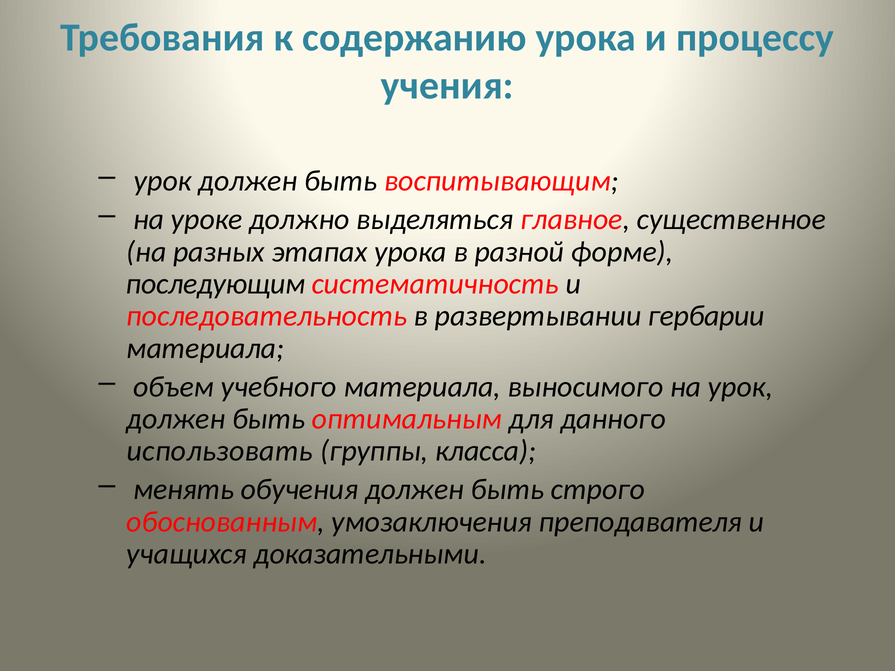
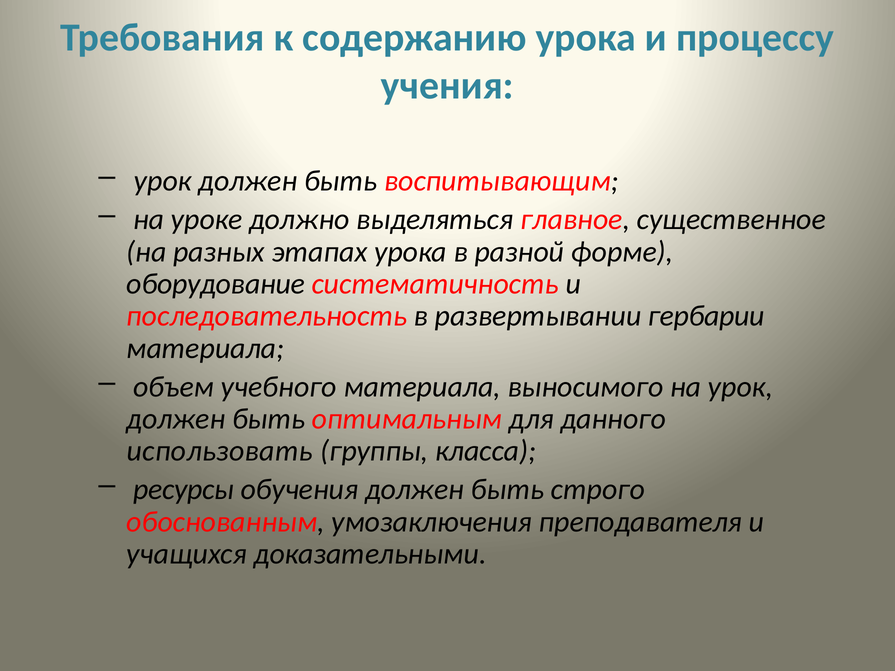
последующим: последующим -> оборудование
менять: менять -> ресурсы
